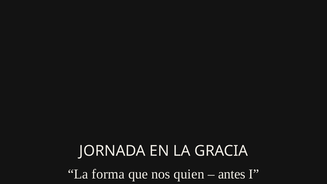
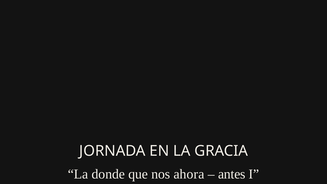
forma: forma -> donde
quien: quien -> ahora
